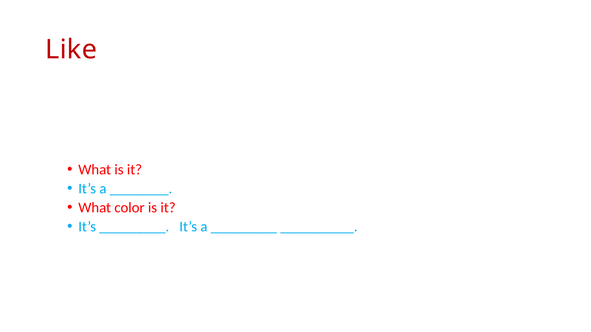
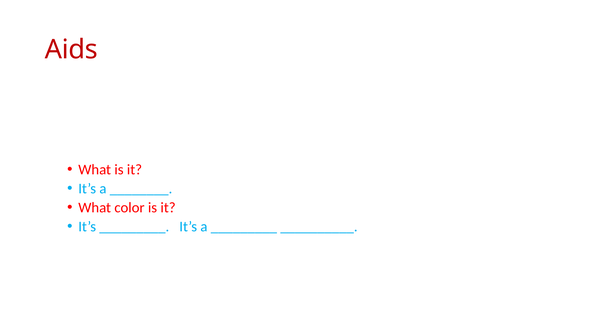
Like: Like -> Aids
